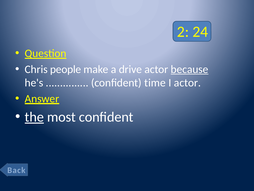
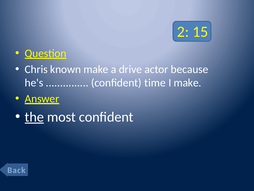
24: 24 -> 15
people: people -> known
because underline: present -> none
I actor: actor -> make
